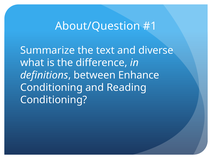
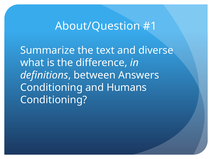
Enhance: Enhance -> Answers
Reading: Reading -> Humans
